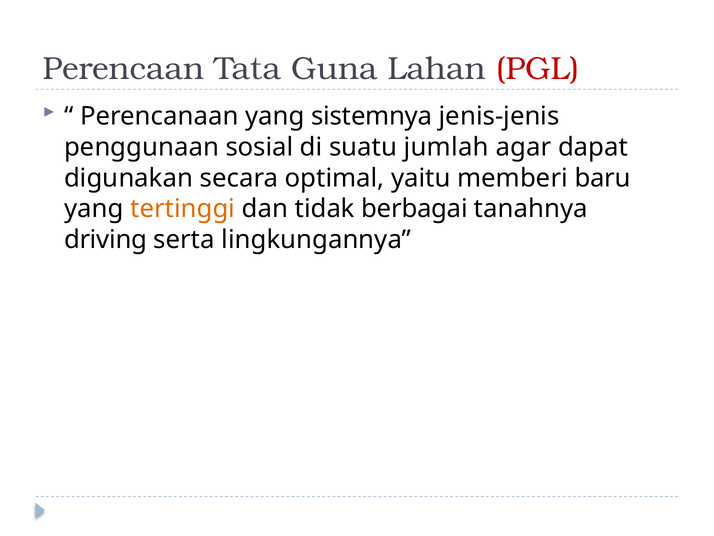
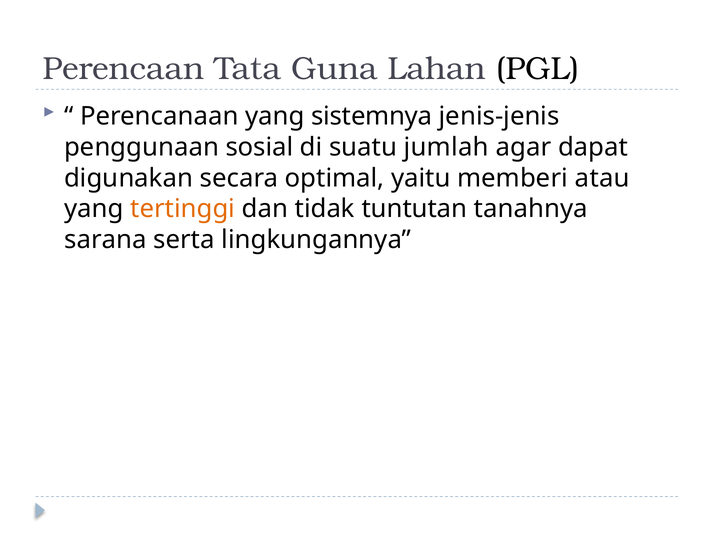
PGL colour: red -> black
baru: baru -> atau
berbagai: berbagai -> tuntutan
driving: driving -> sarana
